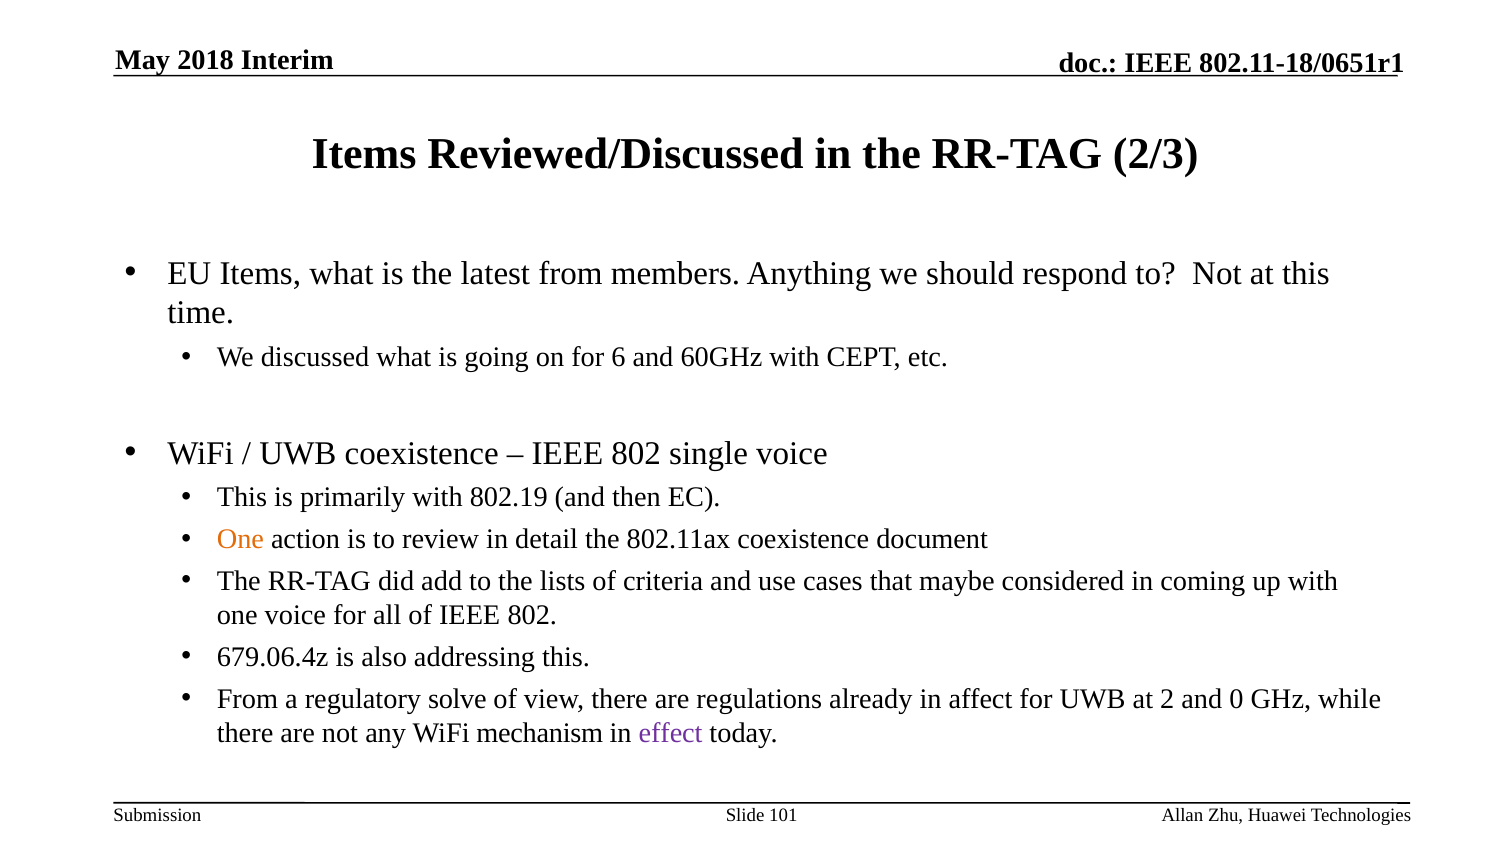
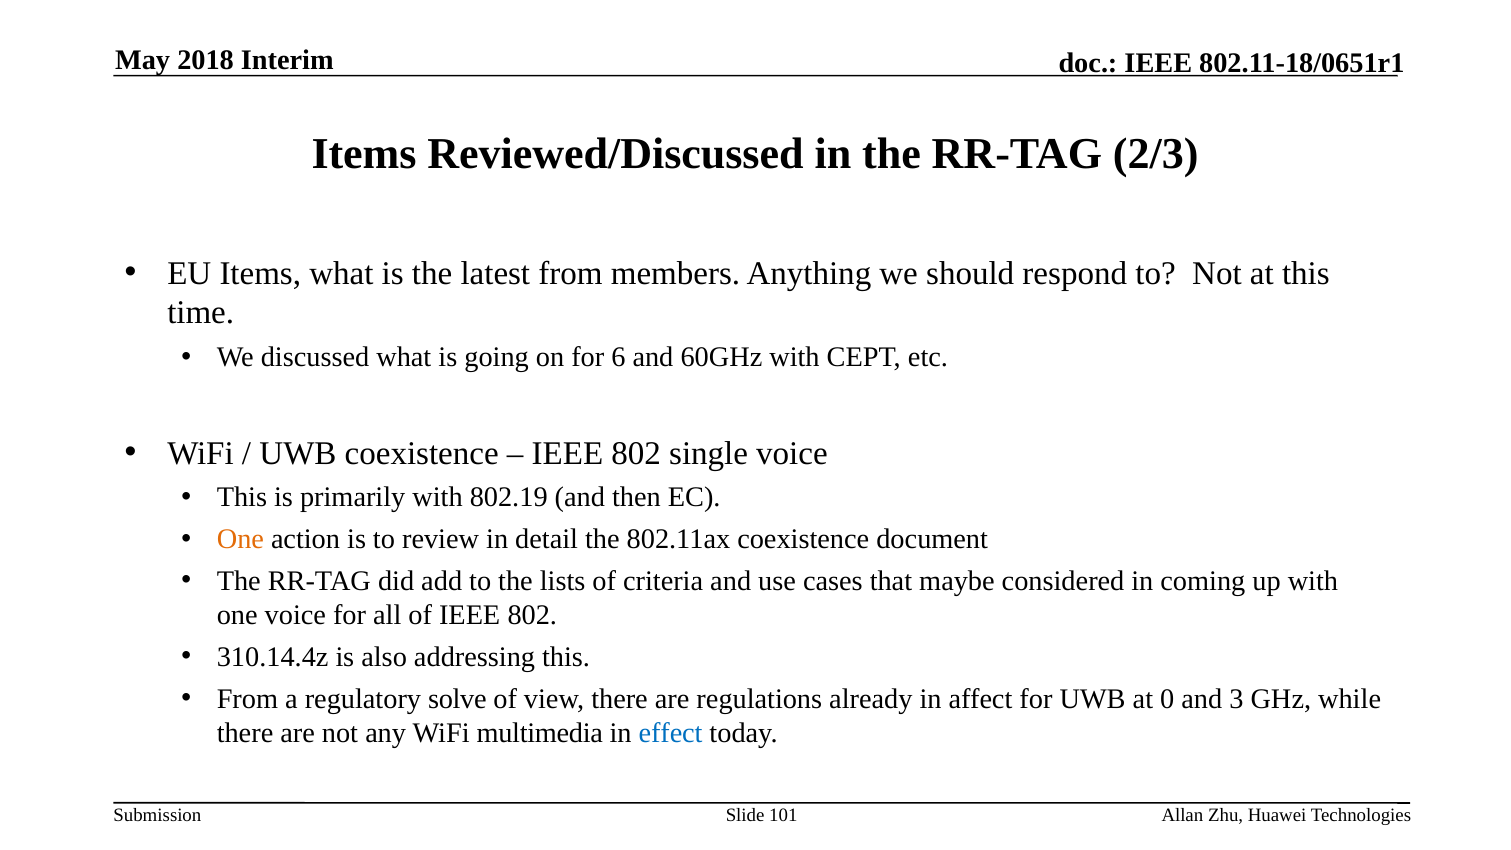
679.06.4z: 679.06.4z -> 310.14.4z
2: 2 -> 0
0: 0 -> 3
mechanism: mechanism -> multimedia
effect colour: purple -> blue
